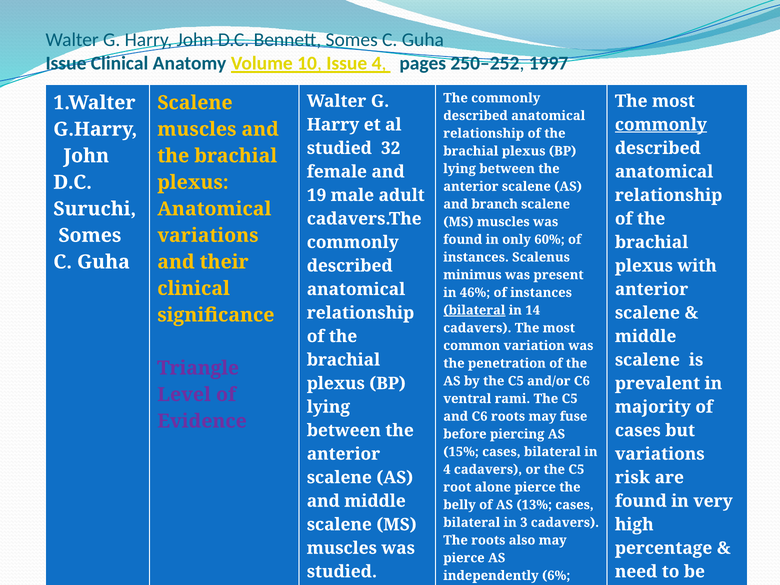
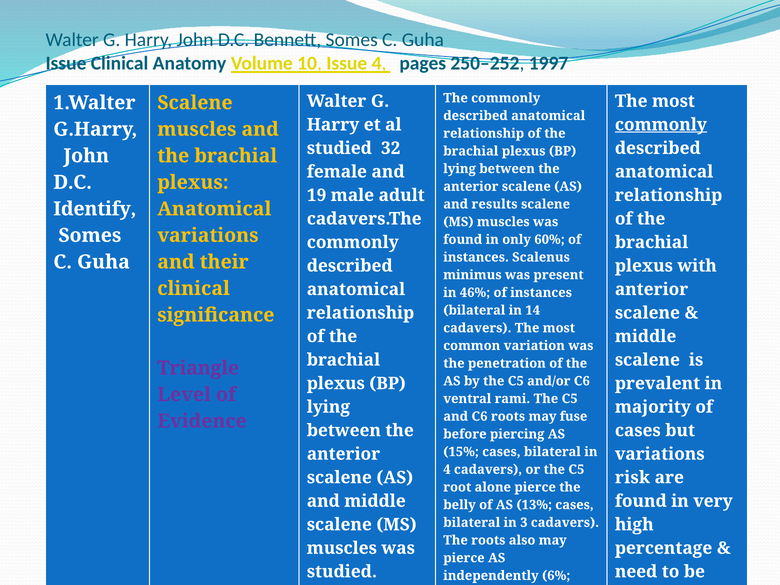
branch: branch -> results
Suruchi: Suruchi -> Identify
bilateral at (474, 310) underline: present -> none
